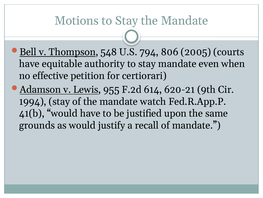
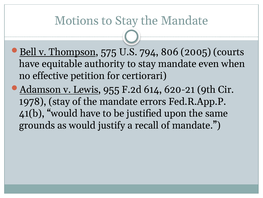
548: 548 -> 575
1994: 1994 -> 1978
watch: watch -> errors
